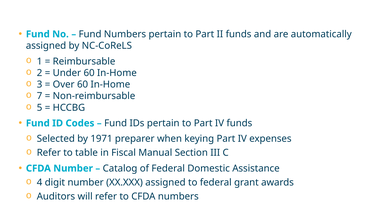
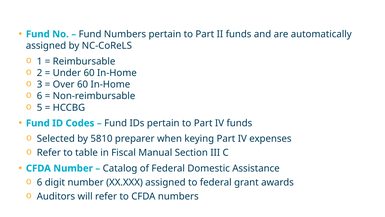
7 at (40, 96): 7 -> 6
1971: 1971 -> 5810
4 at (40, 182): 4 -> 6
